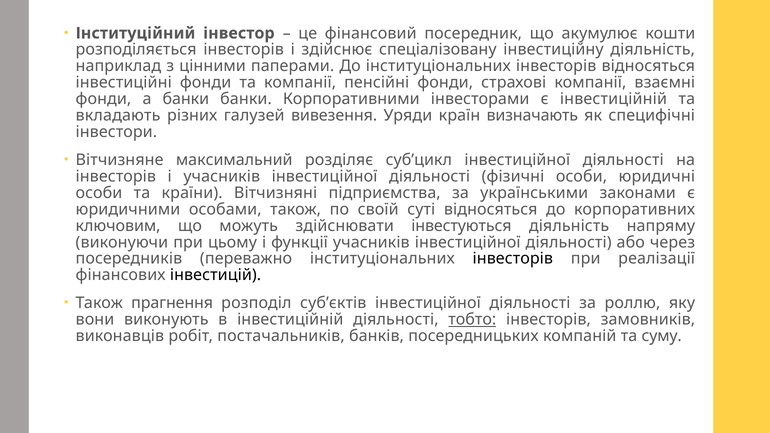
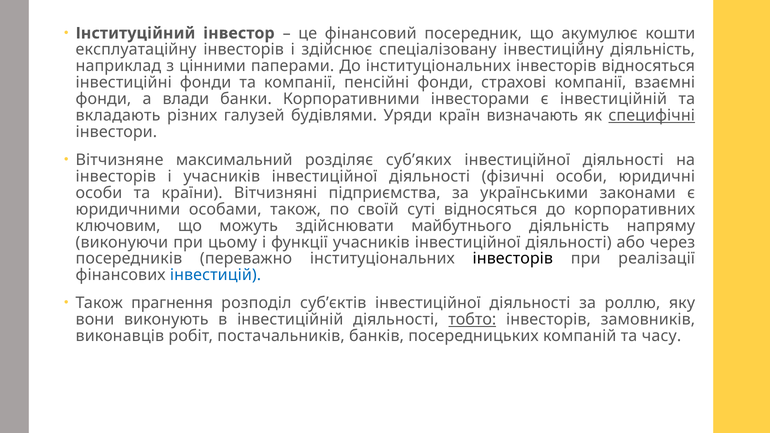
розподіляється: розподіляється -> експлуатаційну
а банки: банки -> влади
вивезення: вивезення -> будівлями
специфічні underline: none -> present
суб’цикл: суб’цикл -> суб’яких
інвестуються: інвестуються -> майбутнього
інвестицій colour: black -> blue
суму: суму -> часу
